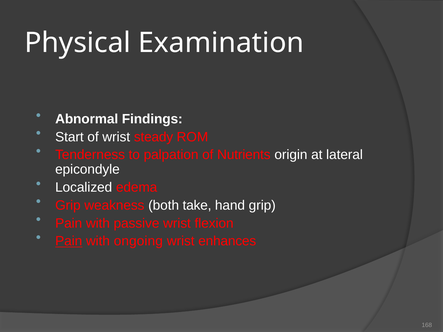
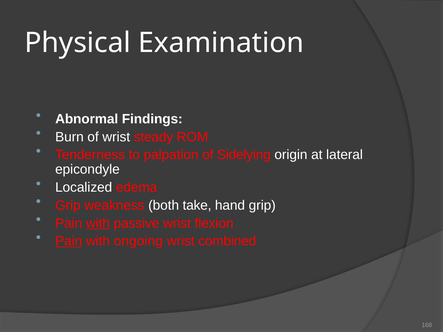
Start: Start -> Burn
Nutrients: Nutrients -> Sidelying
with at (98, 223) underline: none -> present
enhances: enhances -> combined
